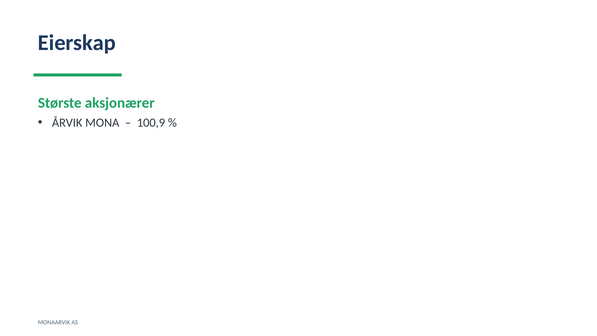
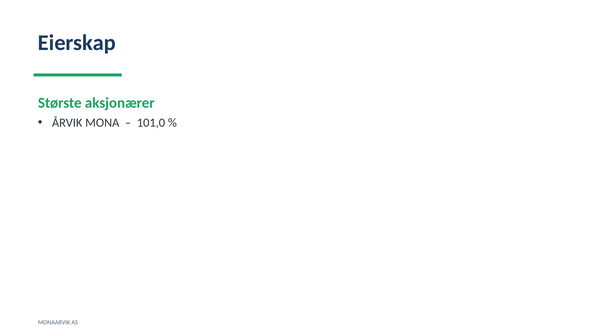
100,9: 100,9 -> 101,0
